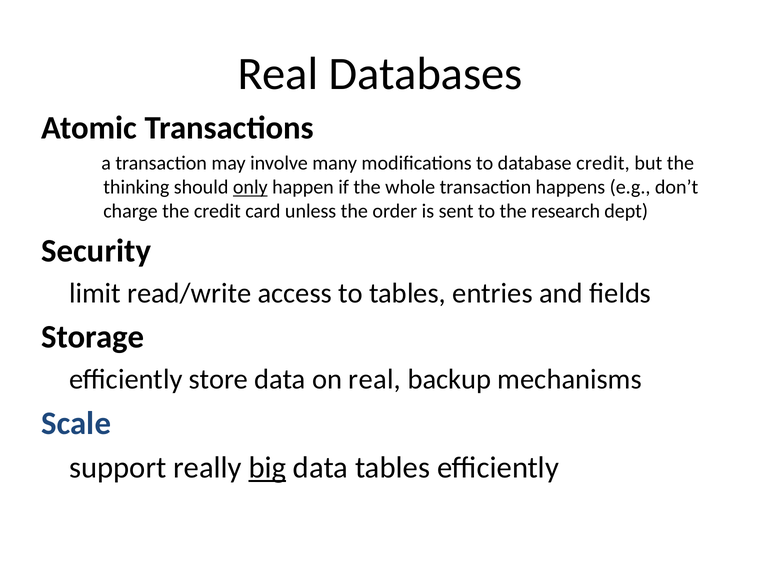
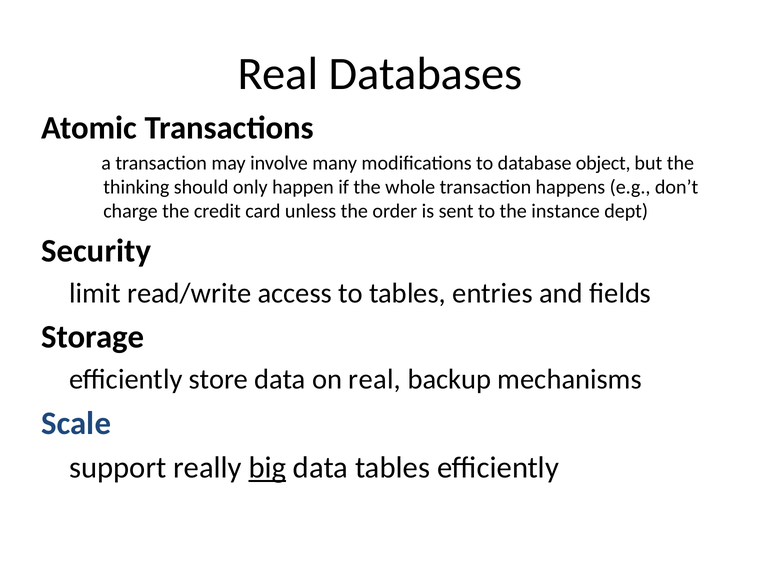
database credit: credit -> object
only underline: present -> none
research: research -> instance
